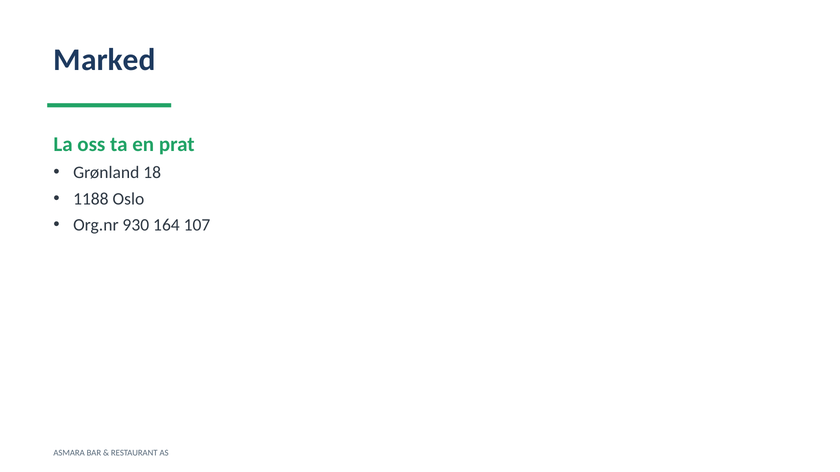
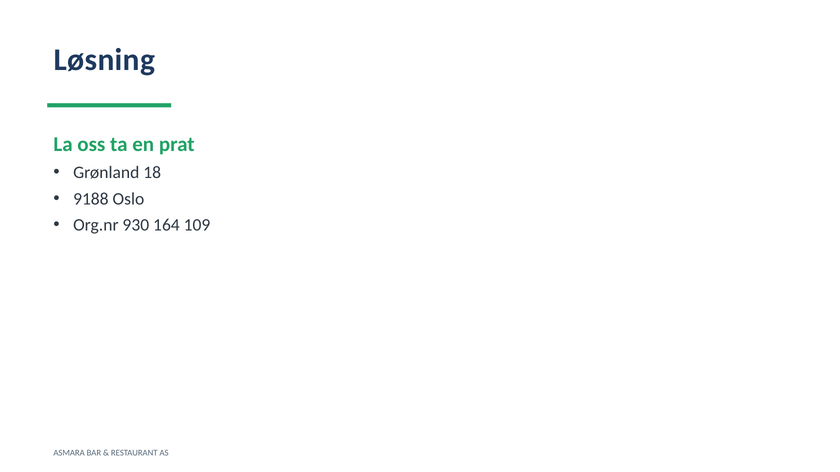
Marked: Marked -> Løsning
1188: 1188 -> 9188
107: 107 -> 109
